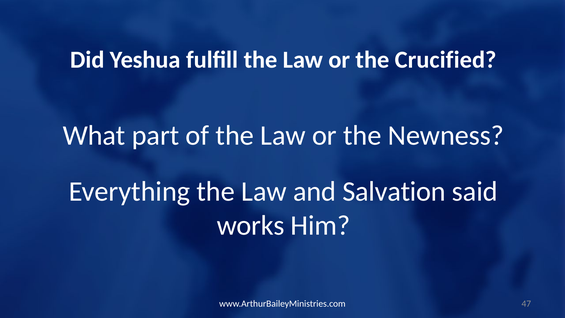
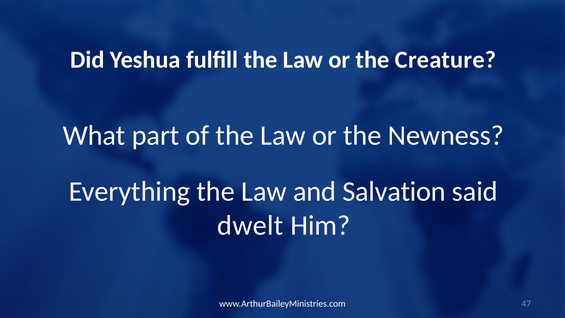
Crucified: Crucified -> Creature
works: works -> dwelt
